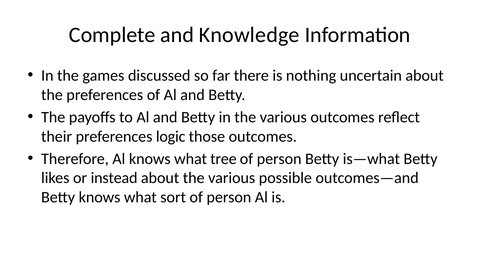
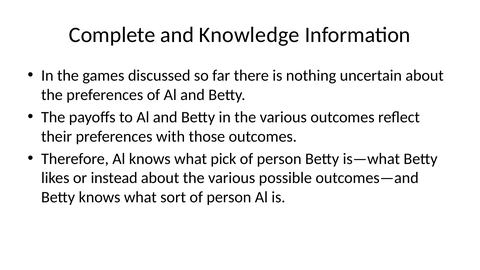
logic: logic -> with
tree: tree -> pick
